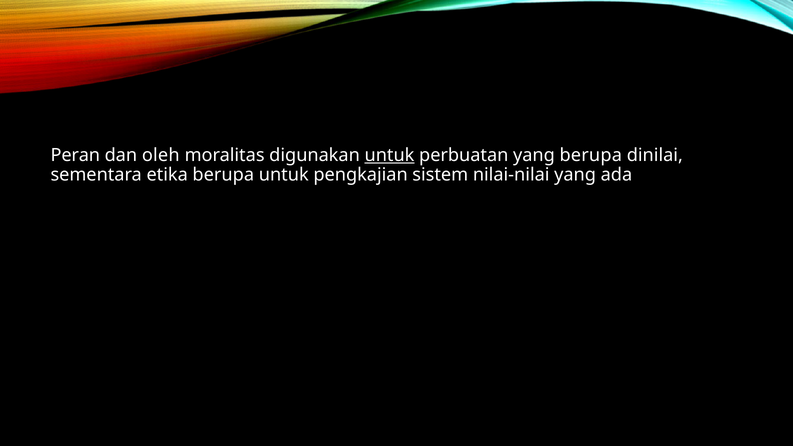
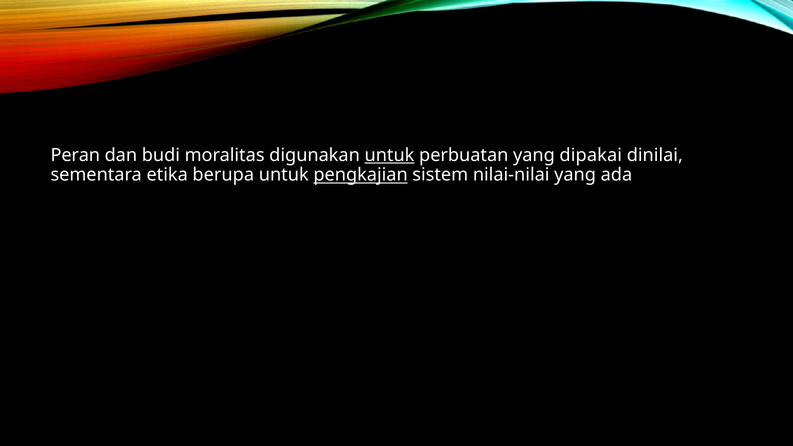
oleh: oleh -> budi
yang berupa: berupa -> dipakai
pengkajian underline: none -> present
